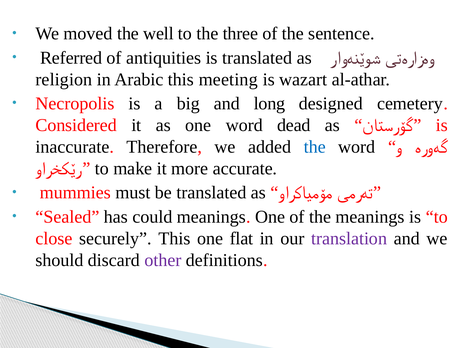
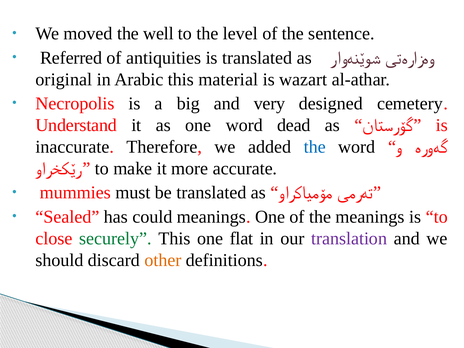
three: three -> level
religion: religion -> original
meeting: meeting -> material
long: long -> very
Considered: Considered -> Understand
securely colour: black -> green
other colour: purple -> orange
